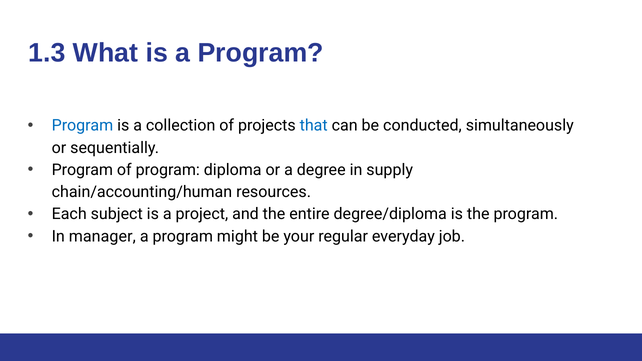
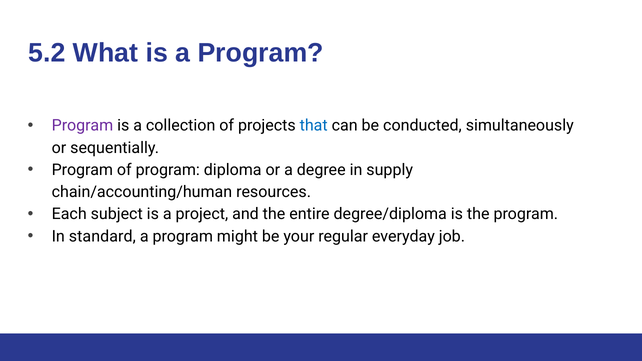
1.3: 1.3 -> 5.2
Program at (82, 126) colour: blue -> purple
manager: manager -> standard
